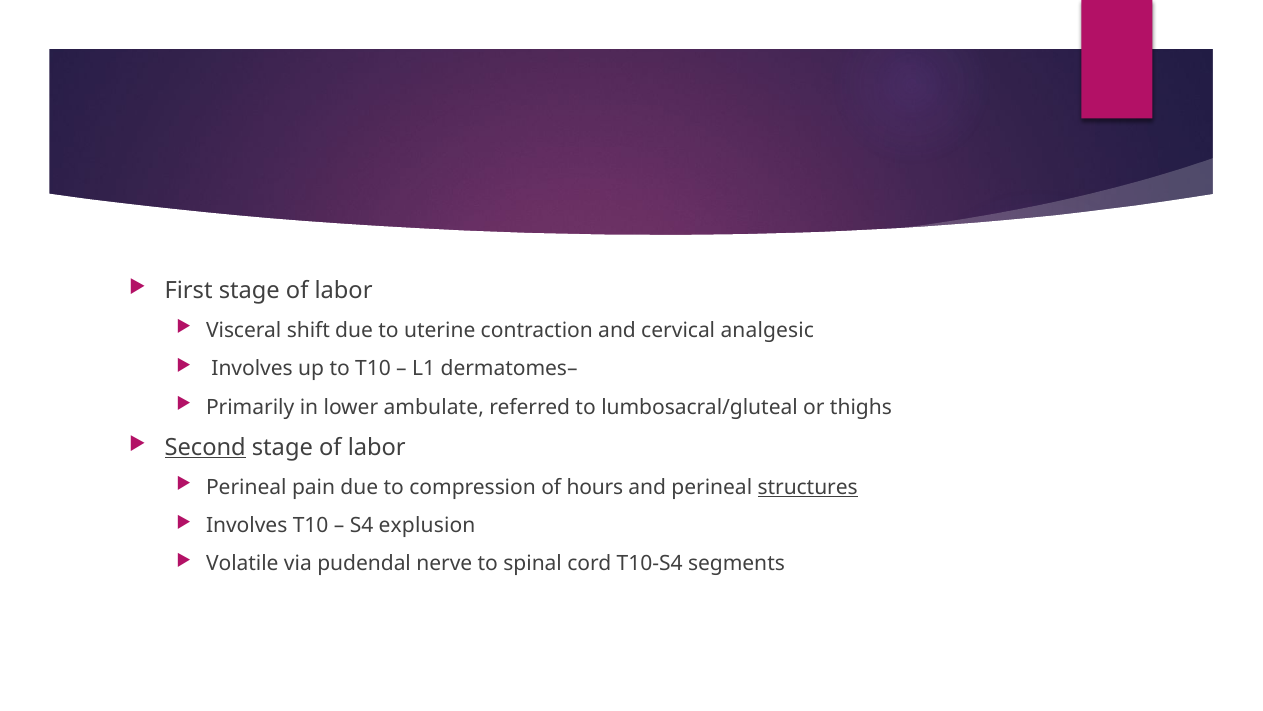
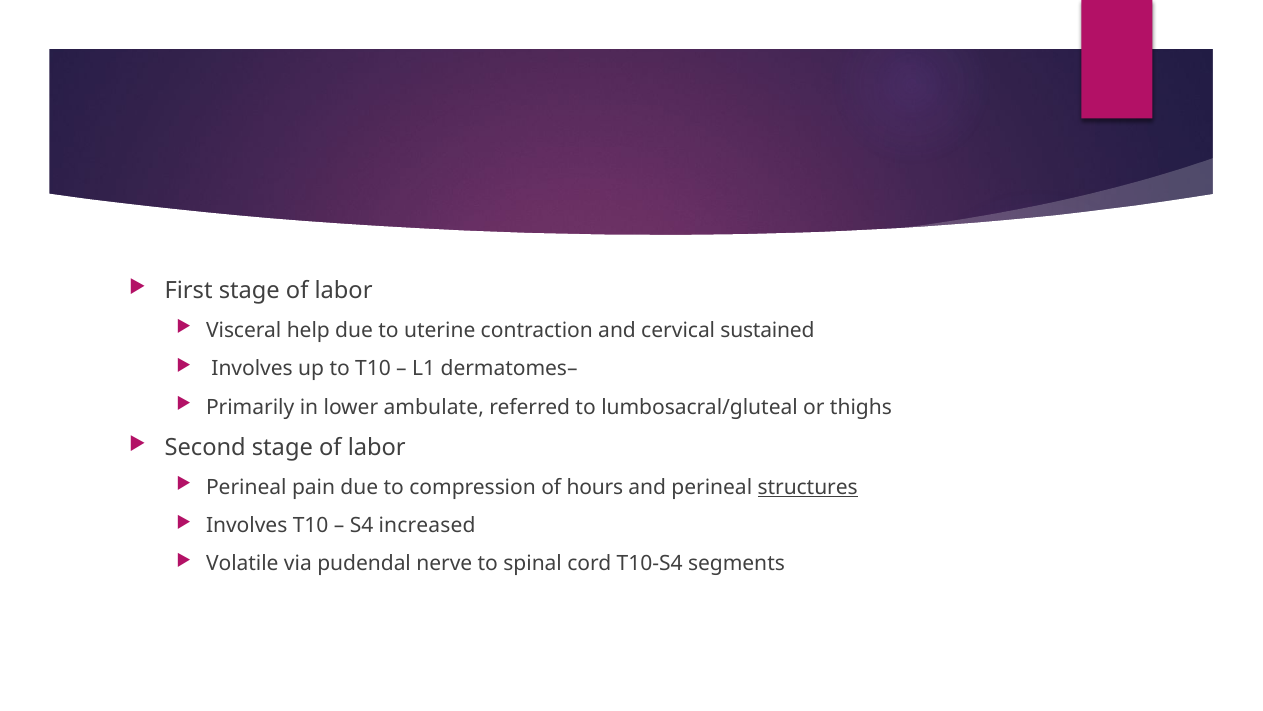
shift: shift -> help
analgesic: analgesic -> sustained
Second underline: present -> none
explusion: explusion -> increased
